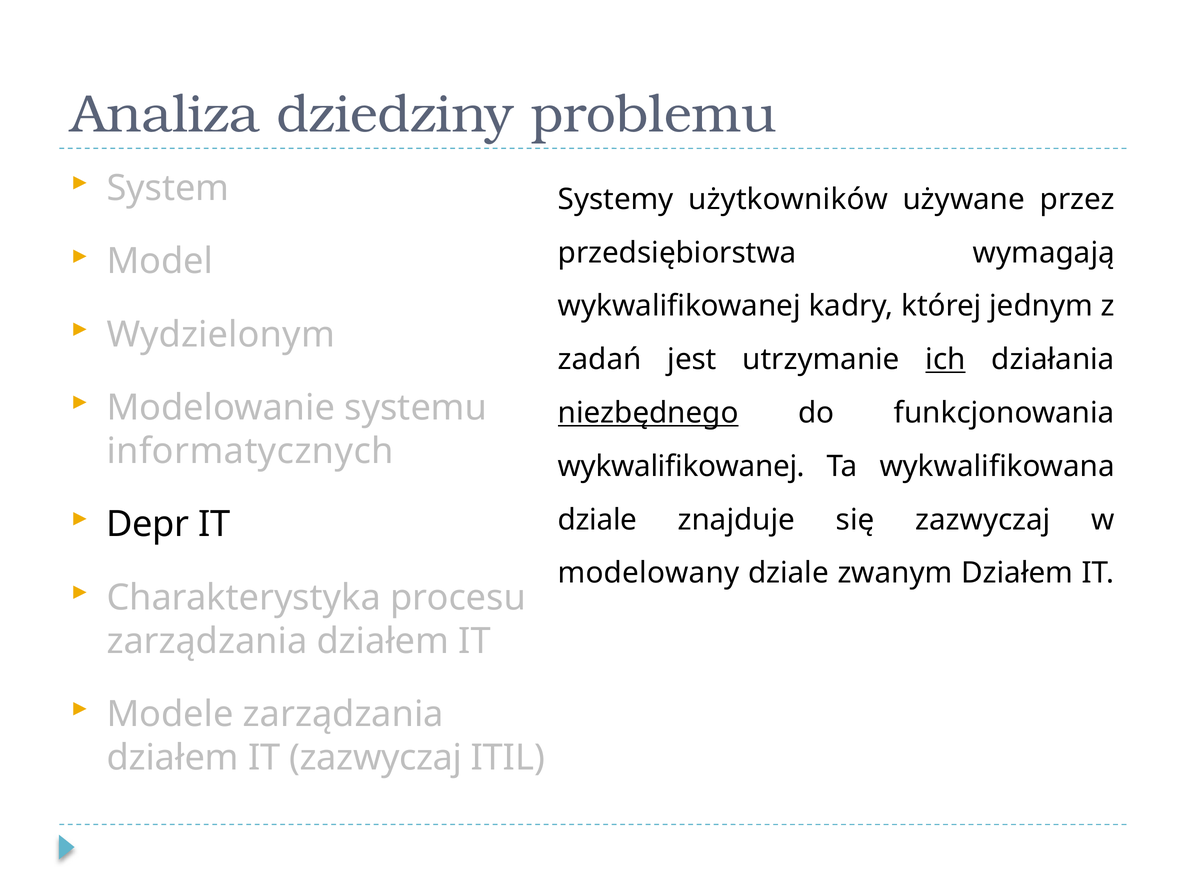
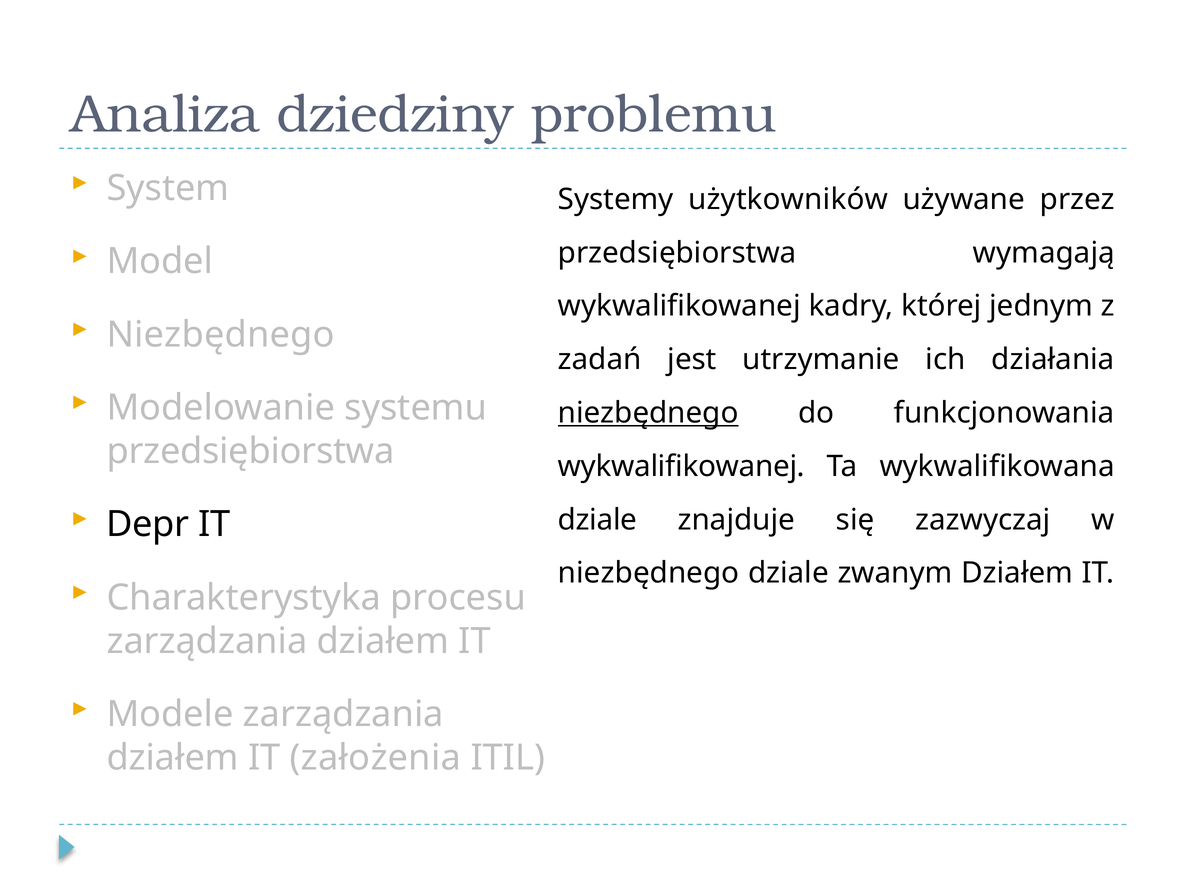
Wydzielonym at (221, 335): Wydzielonym -> Niezbędnego
ich underline: present -> none
informatycznych at (250, 451): informatycznych -> przedsiębiorstwa
modelowany at (649, 573): modelowany -> niezbędnego
IT zazwyczaj: zazwyczaj -> założenia
